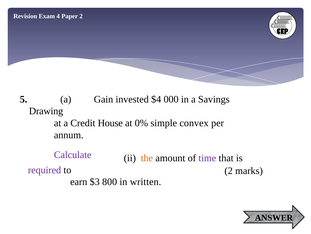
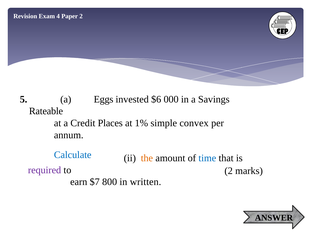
Gain: Gain -> Eggs
$4: $4 -> $6
Drawing: Drawing -> Rateable
House: House -> Places
0%: 0% -> 1%
Calculate colour: purple -> blue
time colour: purple -> blue
$3: $3 -> $7
